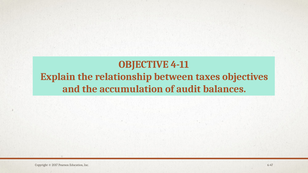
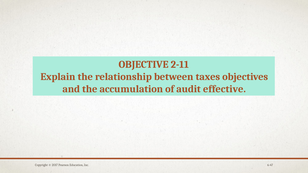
4-11: 4-11 -> 2-11
balances: balances -> effective
